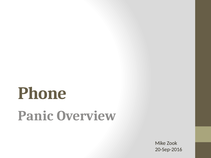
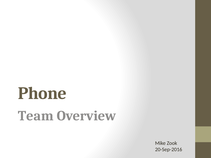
Panic: Panic -> Team
